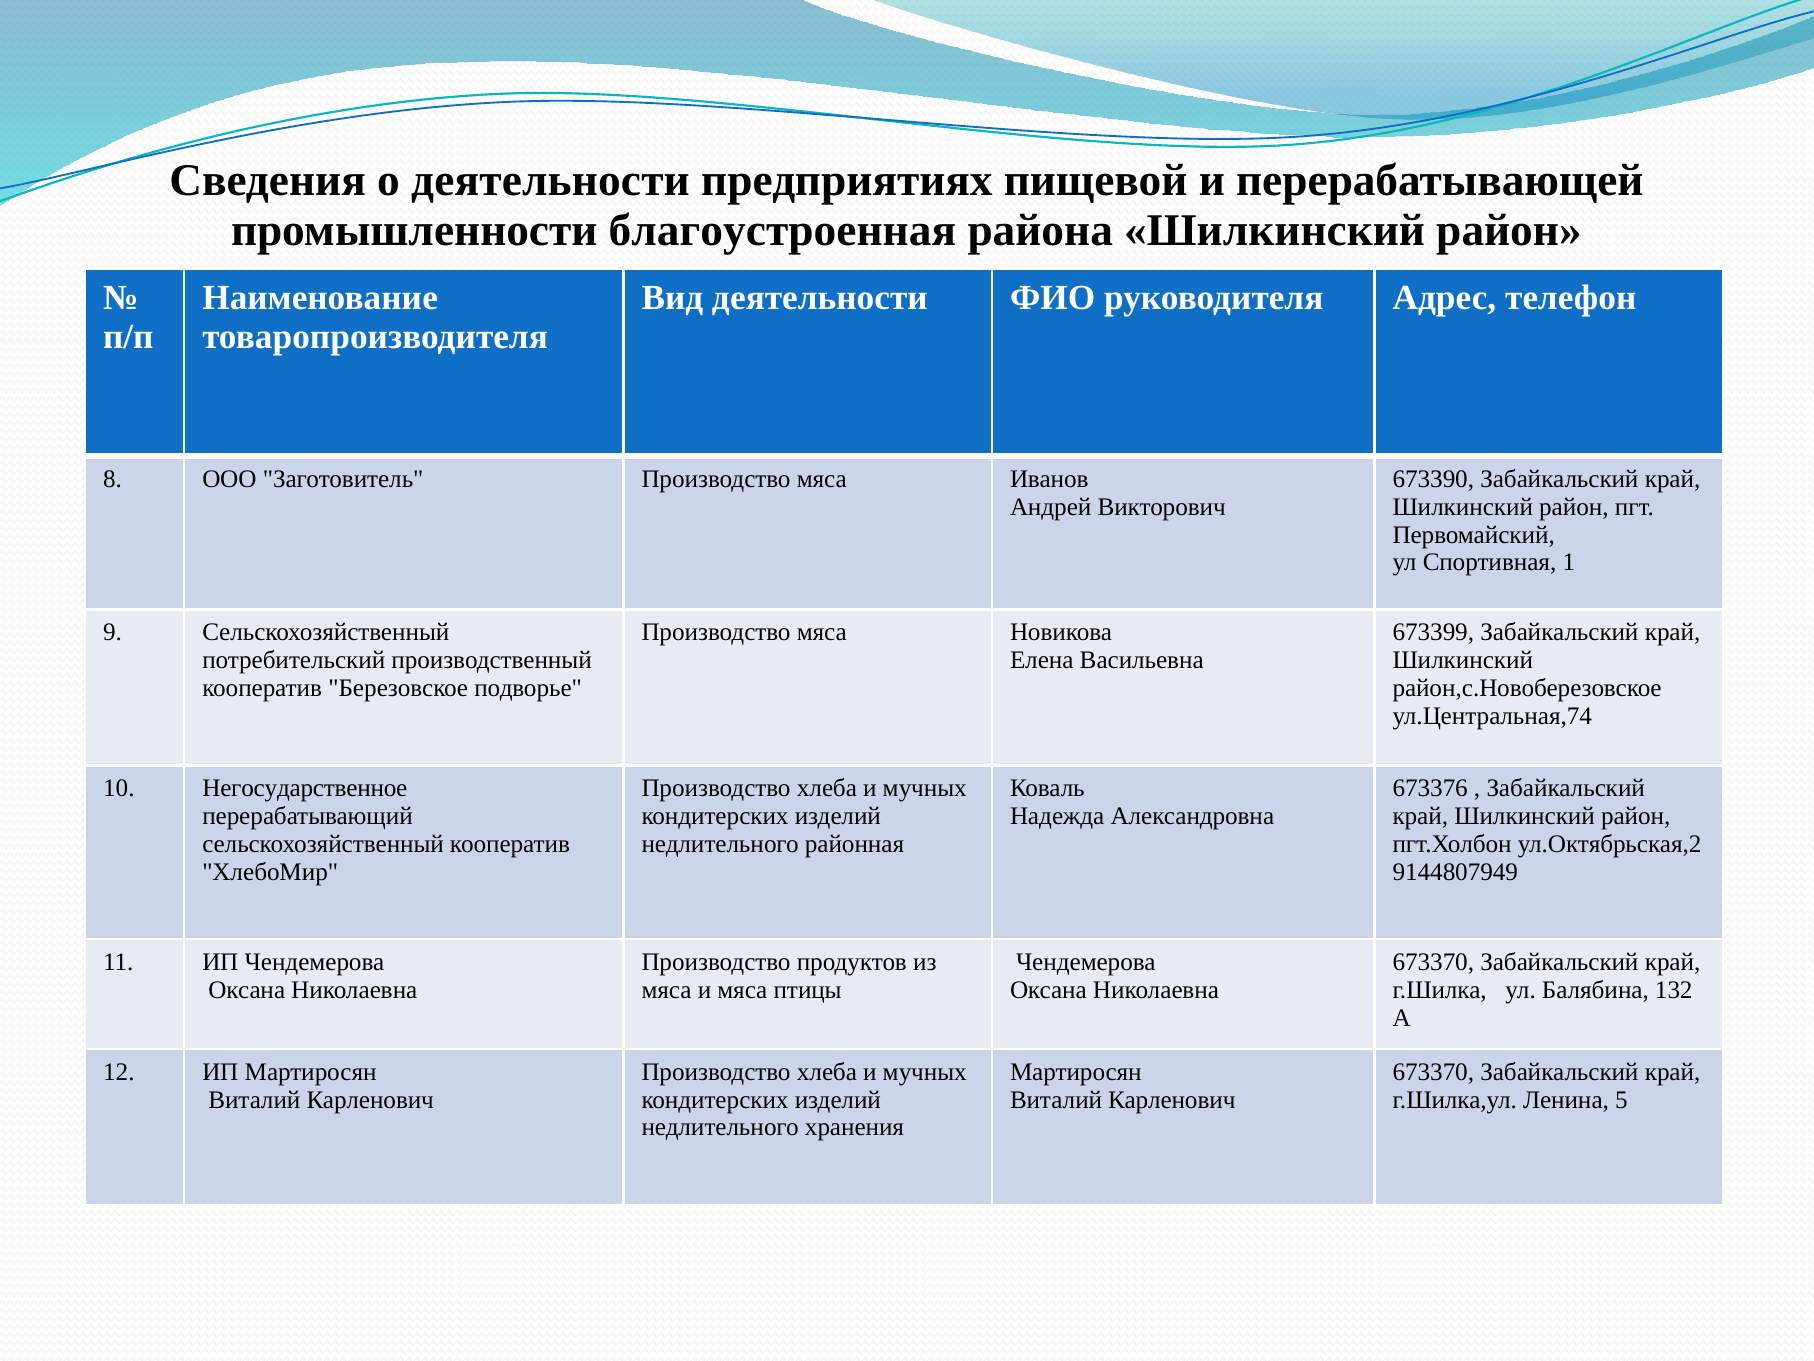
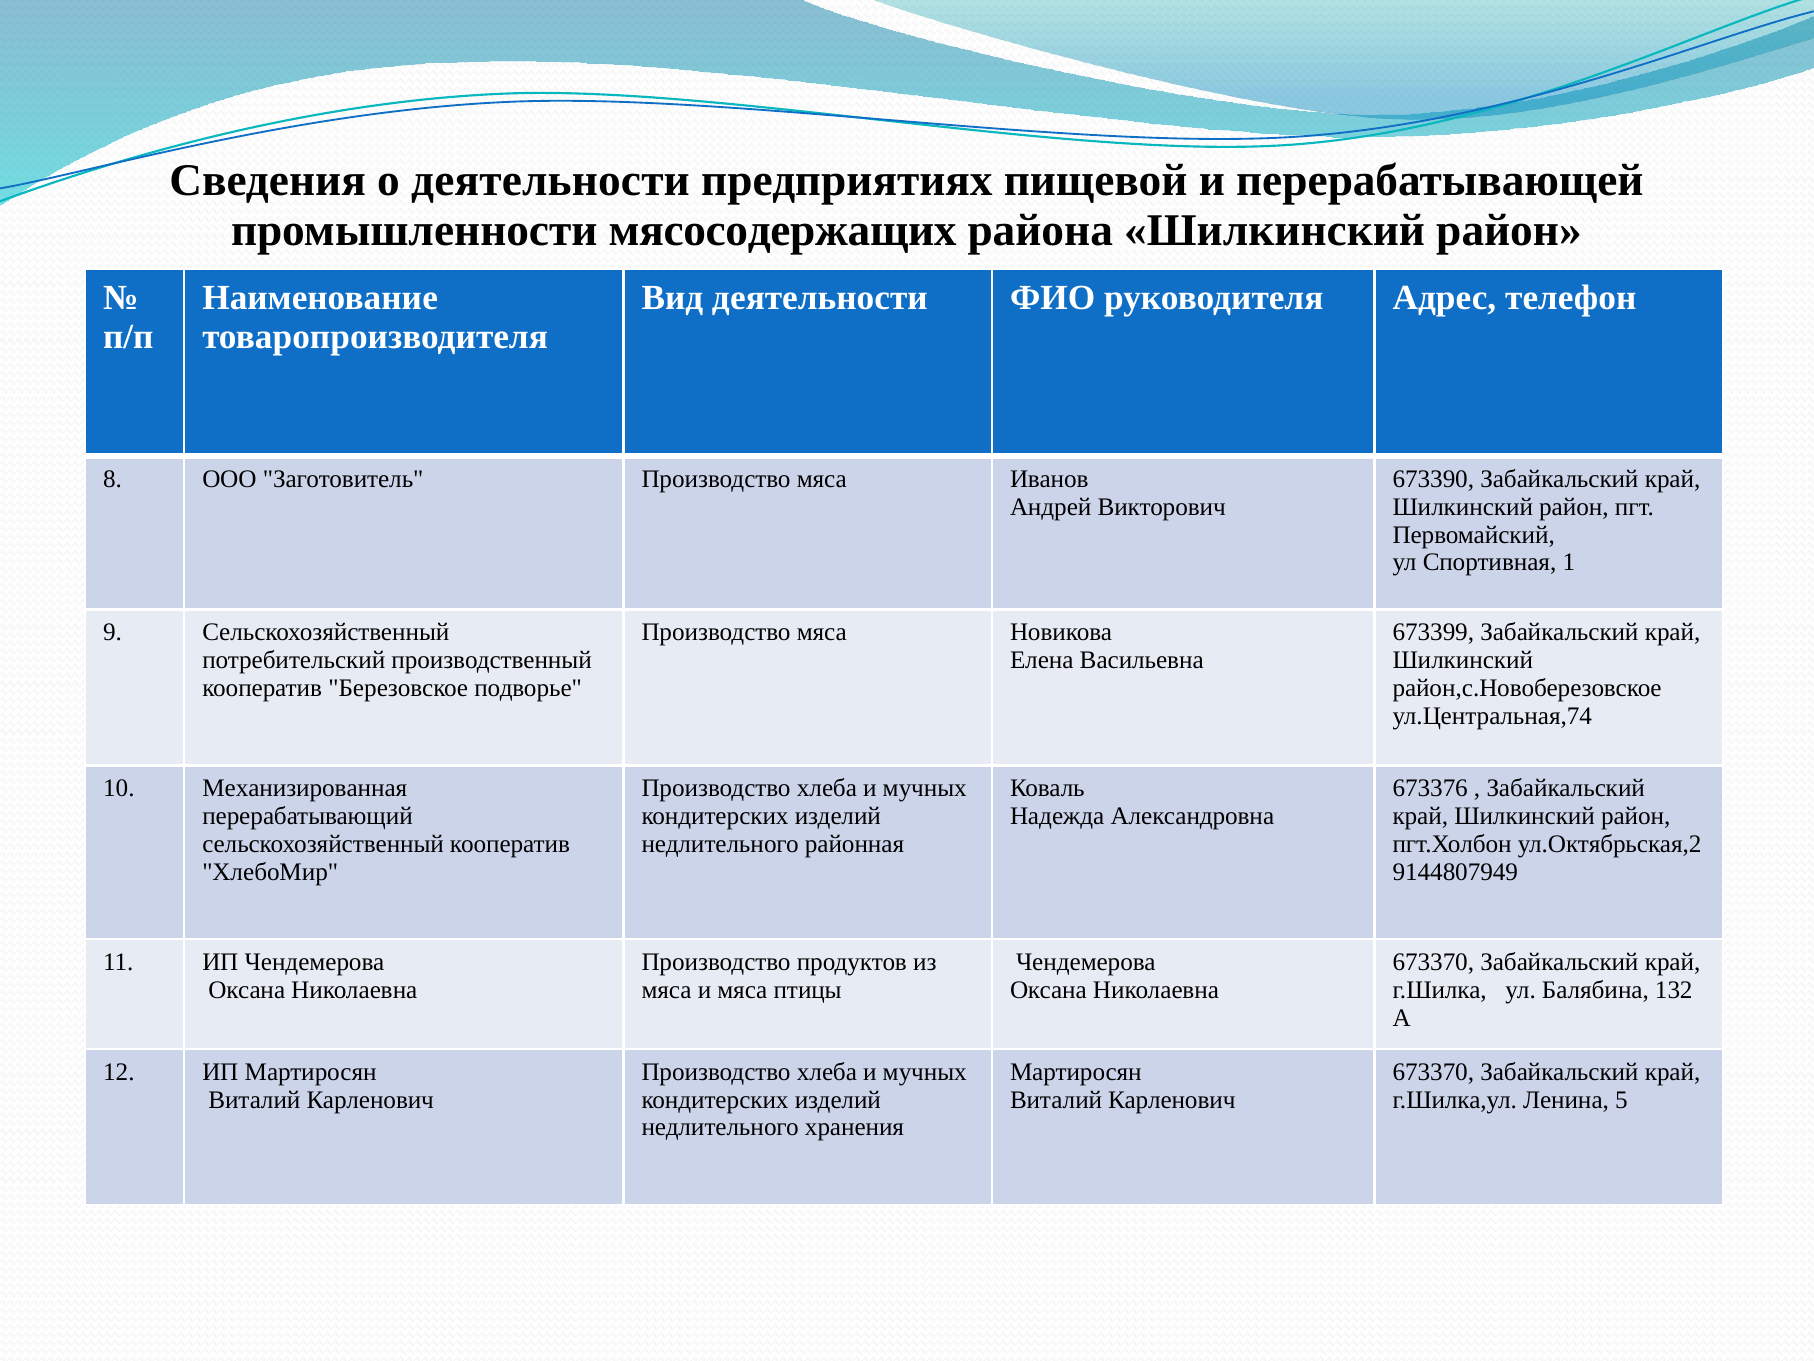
благоустроенная: благоустроенная -> мясосодержащих
Негосударственное: Негосударственное -> Механизированная
